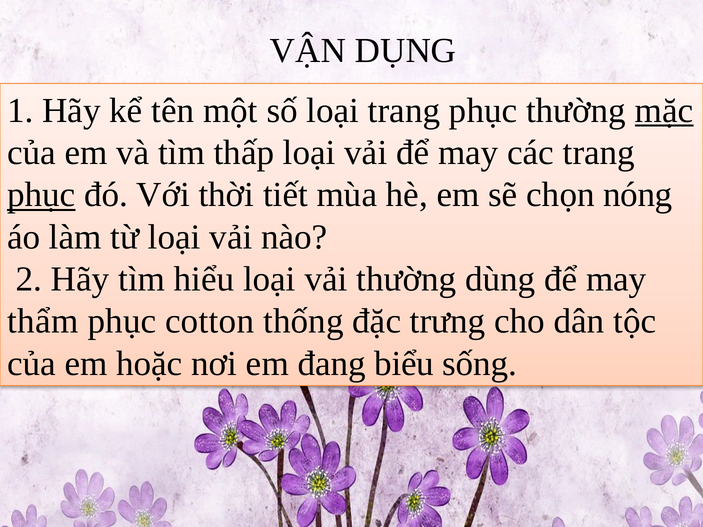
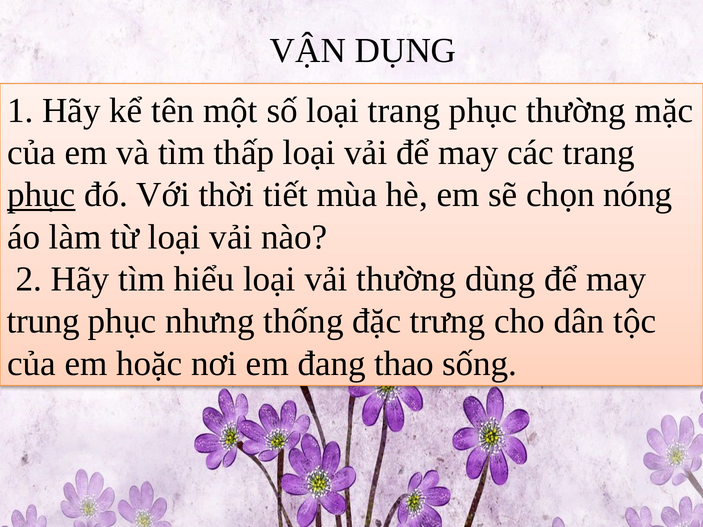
mặc underline: present -> none
thẩm: thẩm -> trung
cotton: cotton -> nhưng
biểu: biểu -> thao
